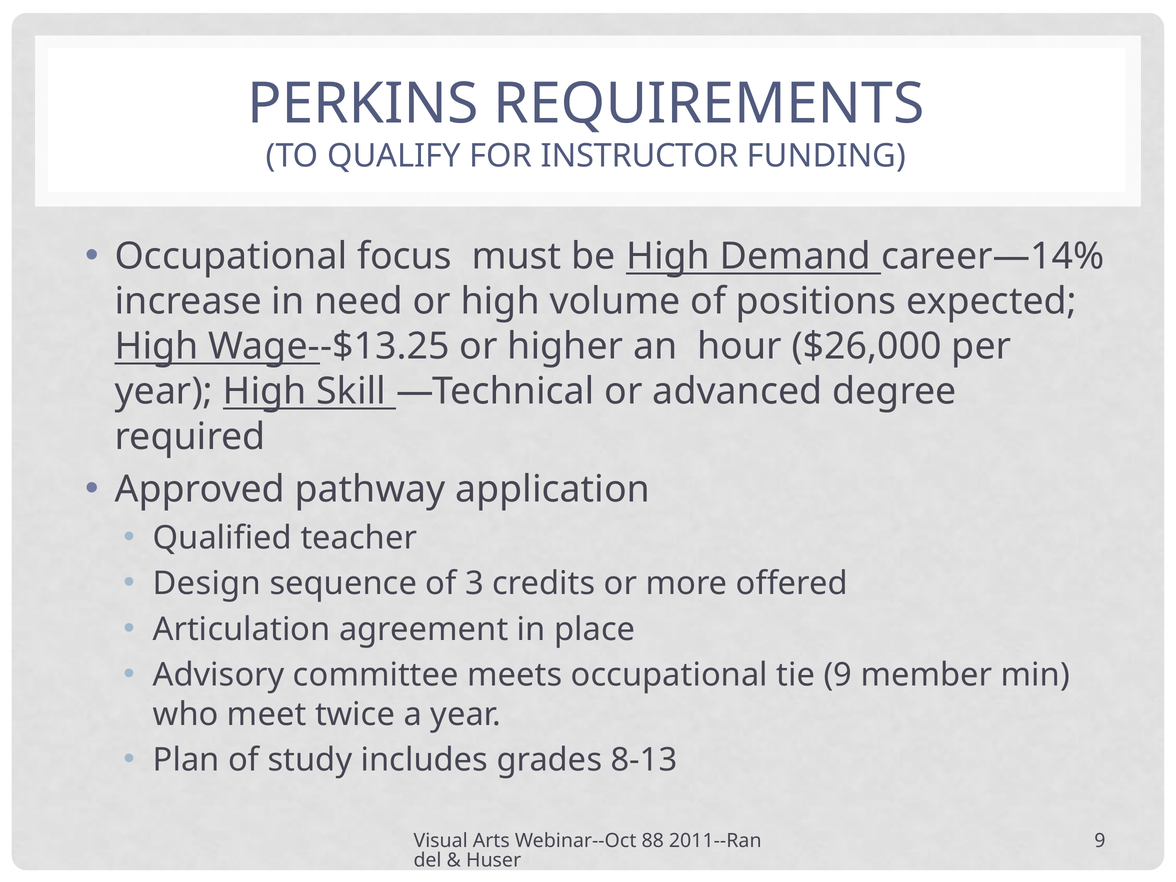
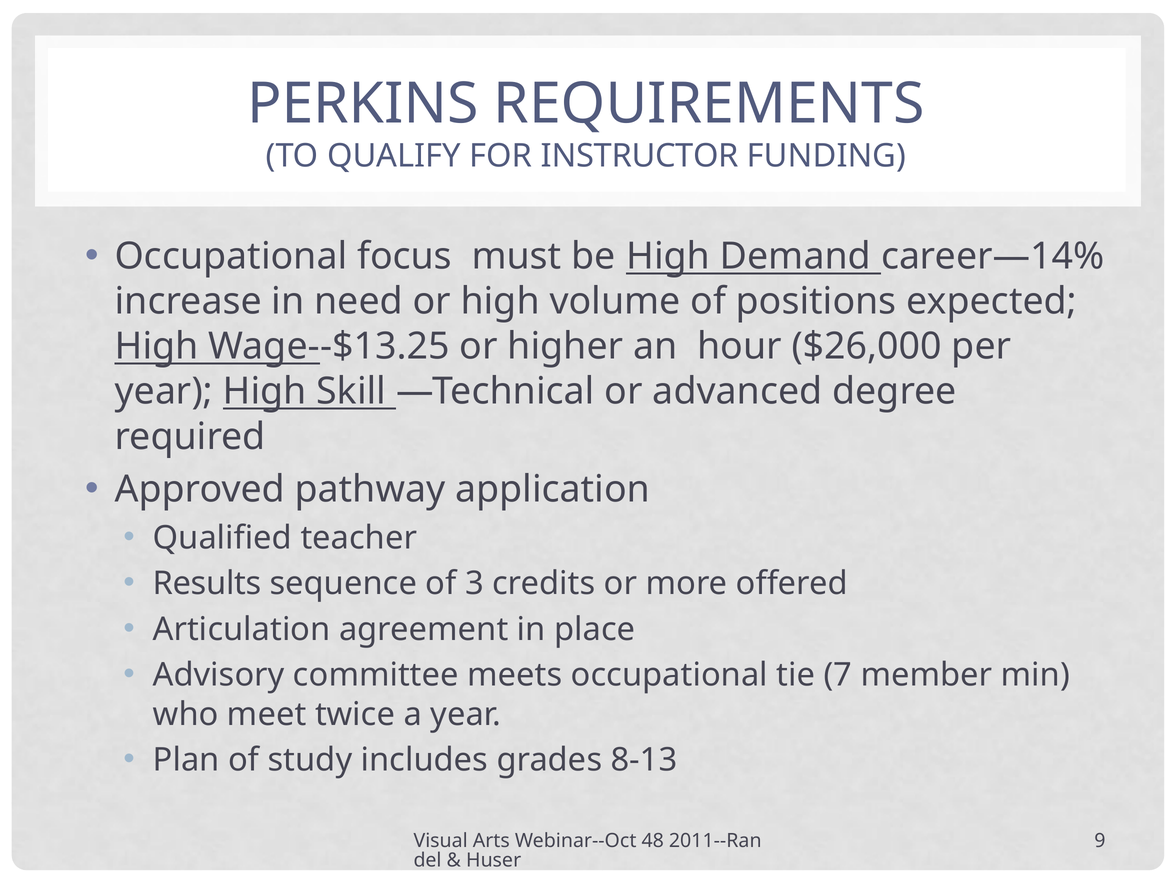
Design: Design -> Results
tie 9: 9 -> 7
88: 88 -> 48
